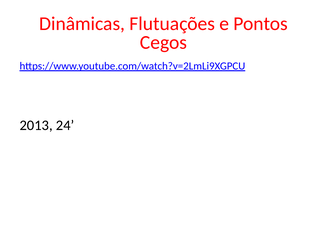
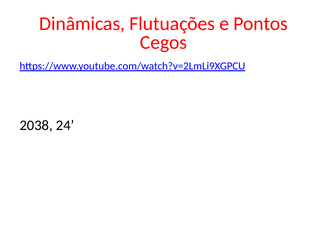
2013: 2013 -> 2038
